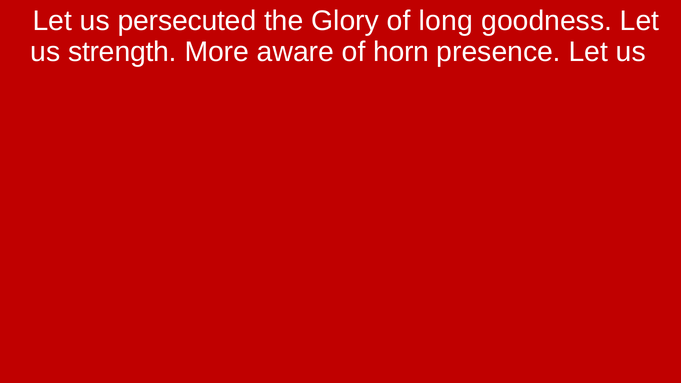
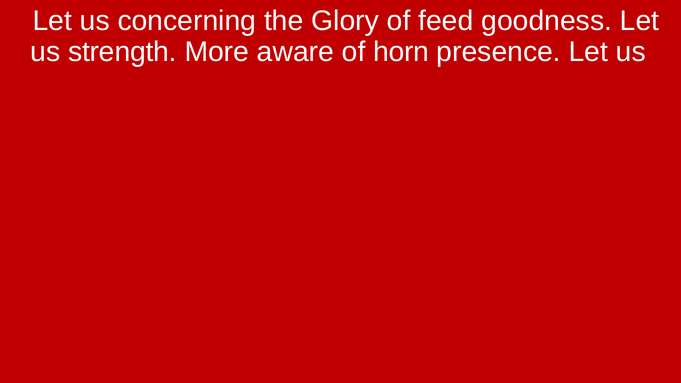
persecuted: persecuted -> concerning
long: long -> feed
